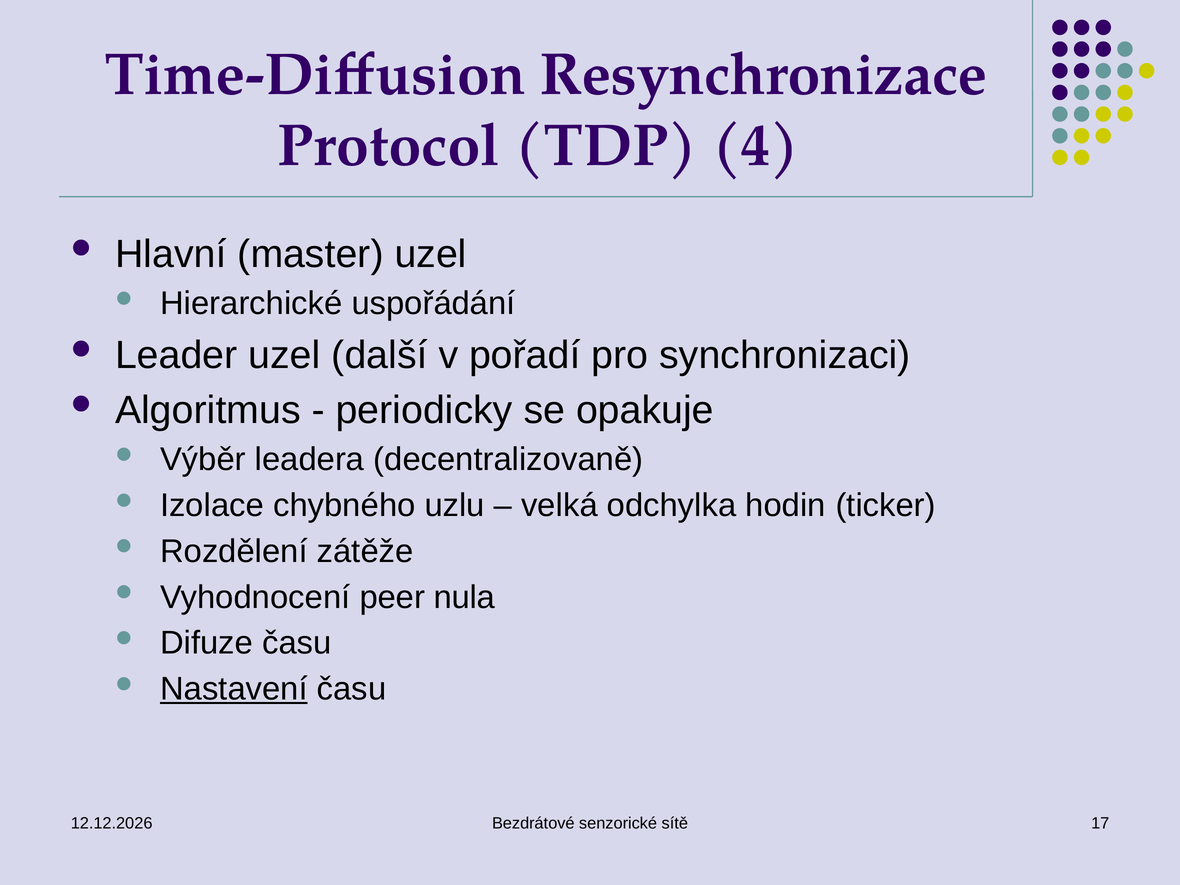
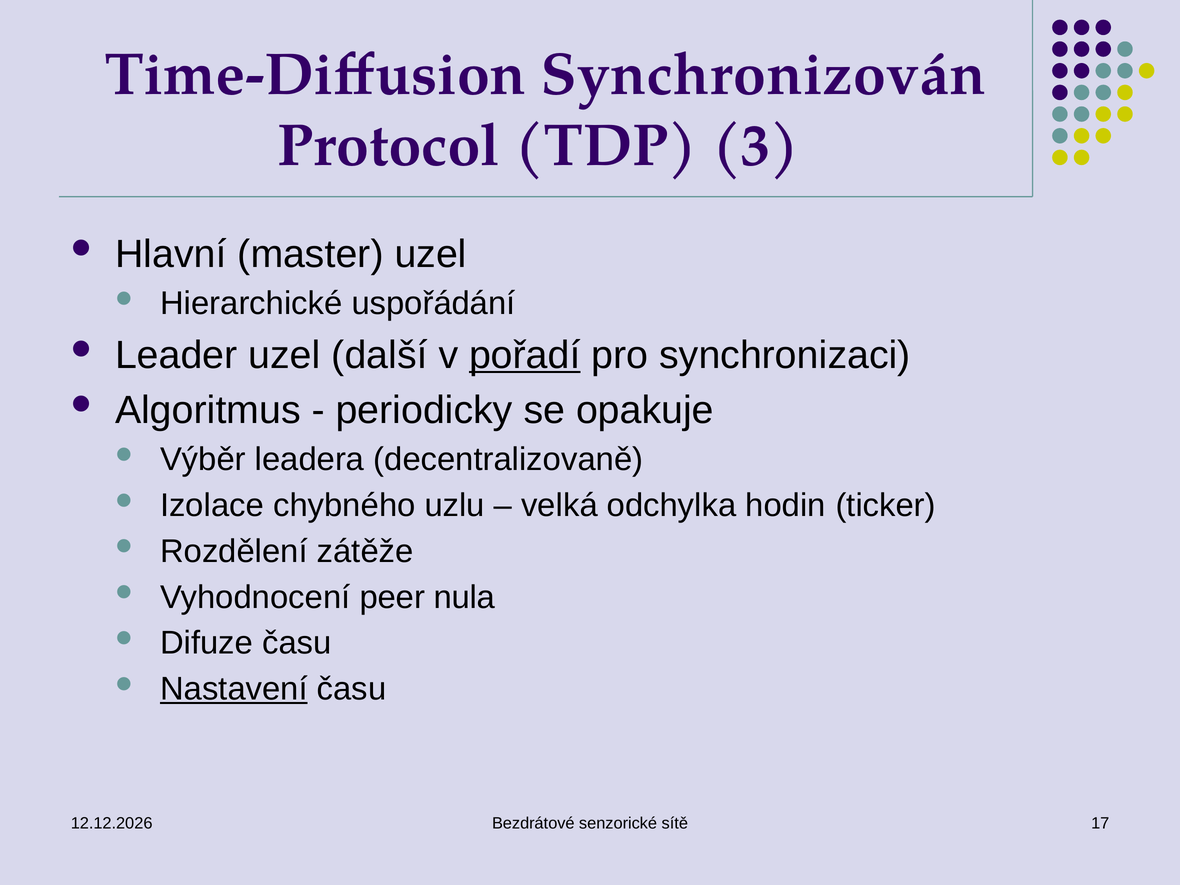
Resynchronizace: Resynchronizace -> Synchronizován
4: 4 -> 3
pořadí underline: none -> present
